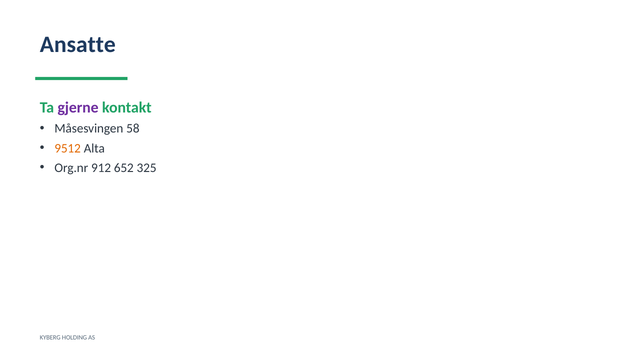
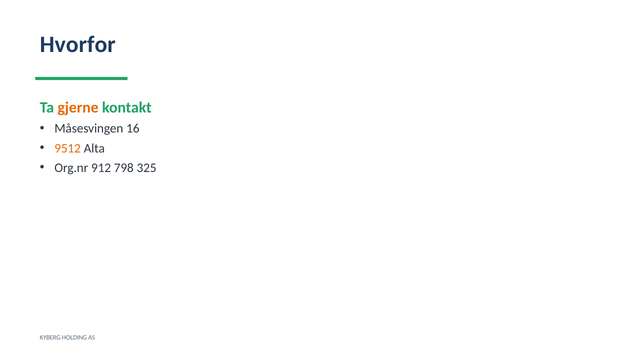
Ansatte: Ansatte -> Hvorfor
gjerne colour: purple -> orange
58: 58 -> 16
652: 652 -> 798
